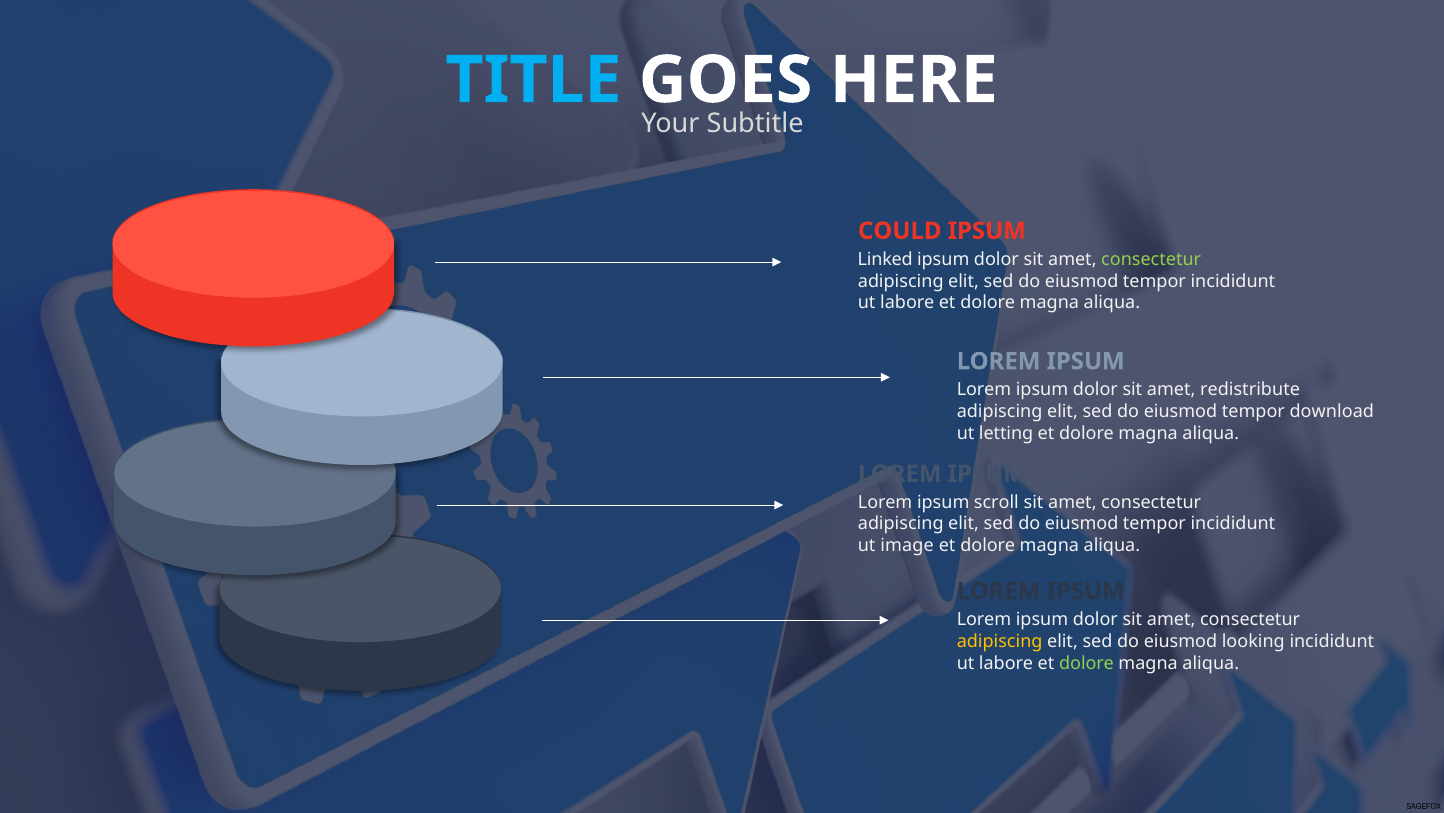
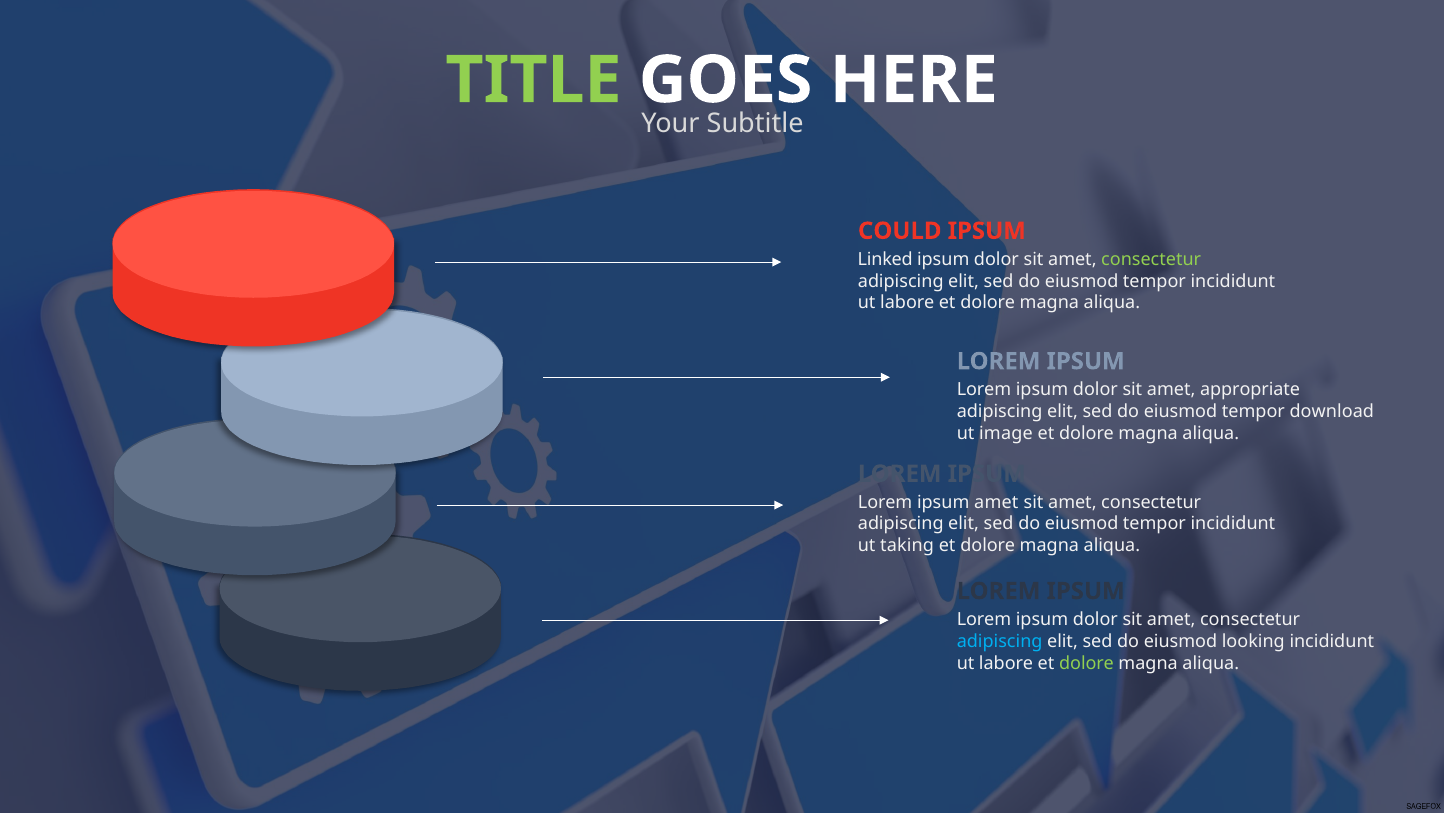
TITLE colour: light blue -> light green
redistribute: redistribute -> appropriate
letting: letting -> image
ipsum scroll: scroll -> amet
image: image -> taking
adipiscing at (1000, 641) colour: yellow -> light blue
